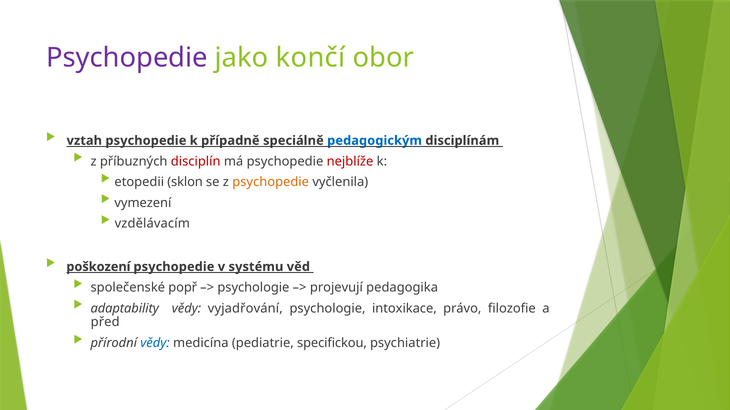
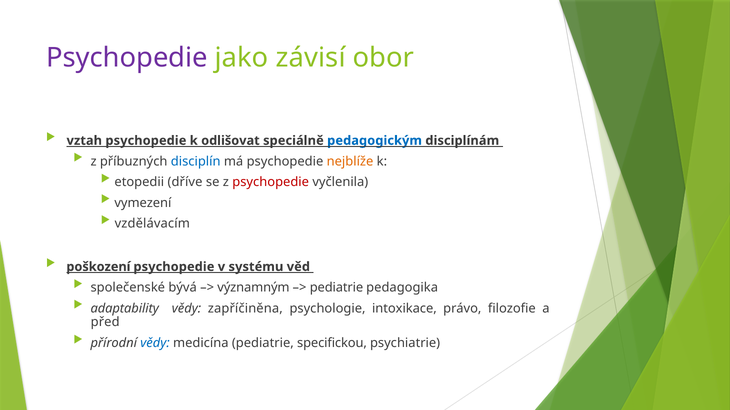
končí: končí -> závisí
případně: případně -> odlišovat
disciplín colour: red -> blue
nejblíže colour: red -> orange
sklon: sklon -> dříve
psychopedie at (271, 182) colour: orange -> red
popř: popř -> bývá
psychologie at (253, 288): psychologie -> významným
projevují at (336, 288): projevují -> pediatrie
vyjadřování: vyjadřování -> zapříčiněna
